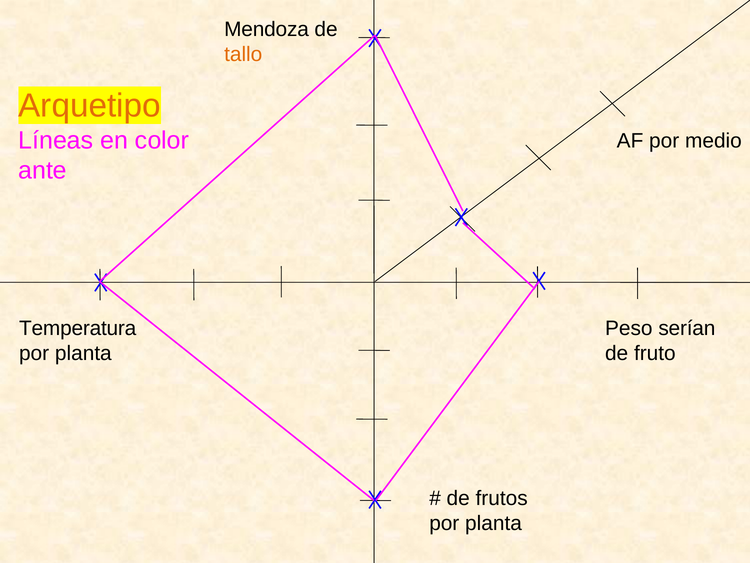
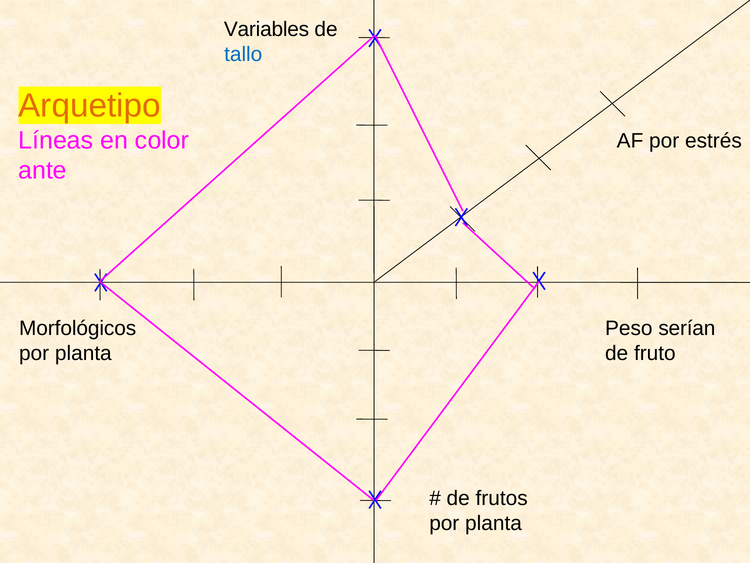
Mendoza: Mendoza -> Variables
tallo colour: orange -> blue
medio: medio -> estrés
Temperatura: Temperatura -> Morfológicos
